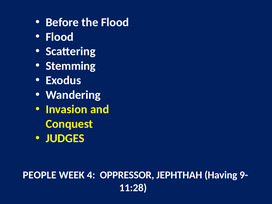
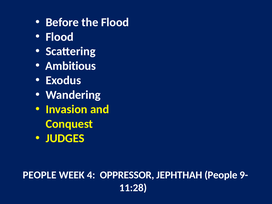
Stemming: Stemming -> Ambitious
JEPHTHAH Having: Having -> People
